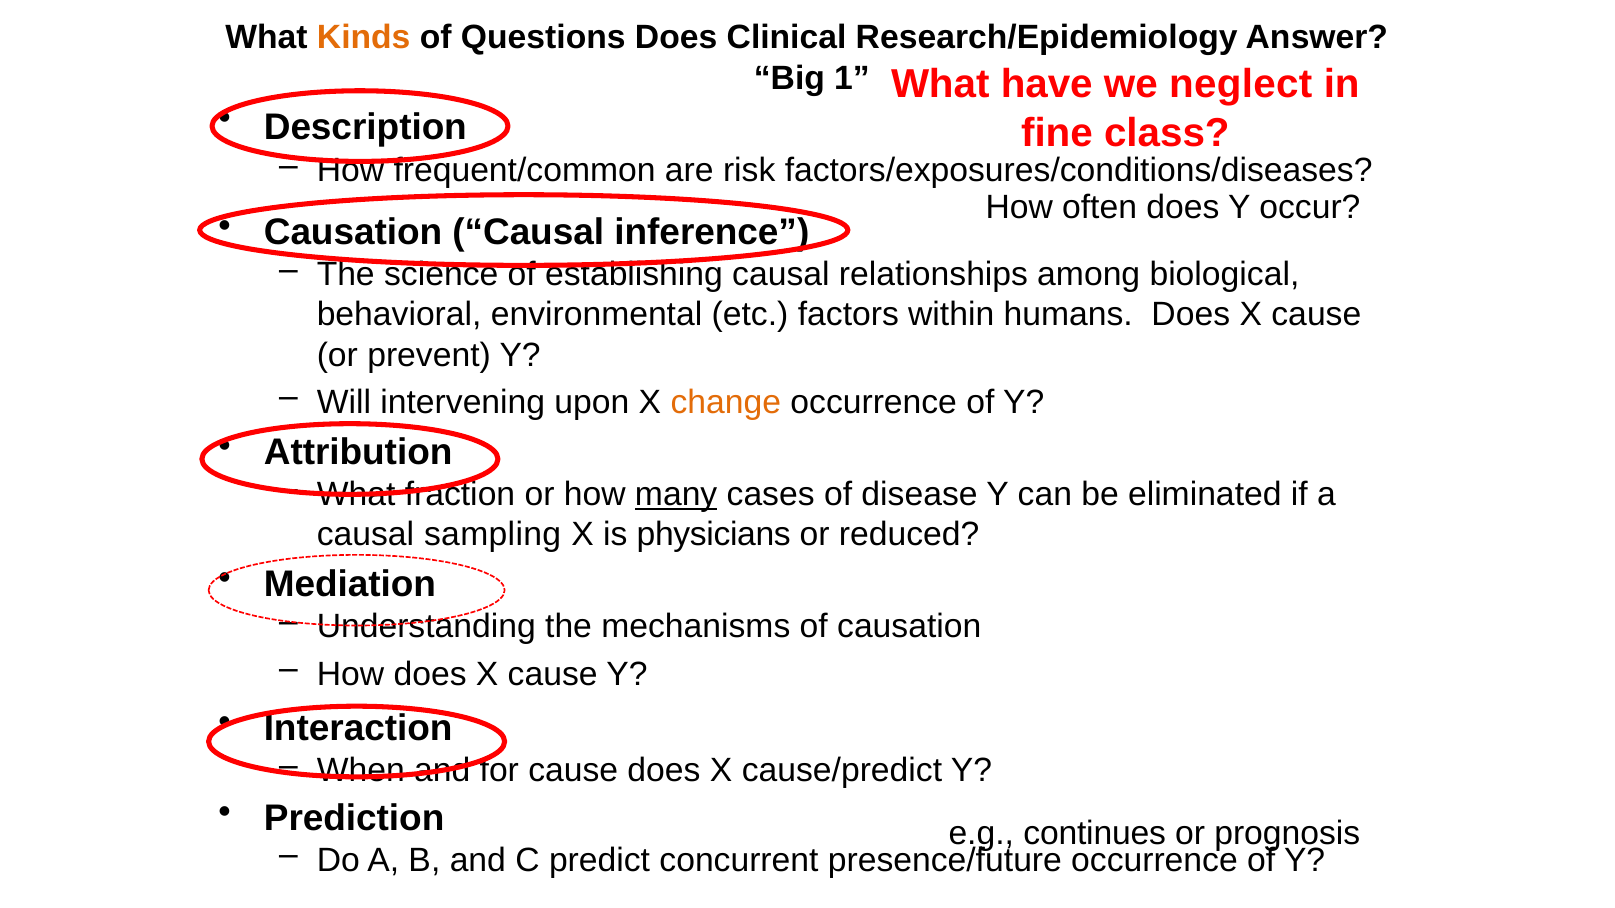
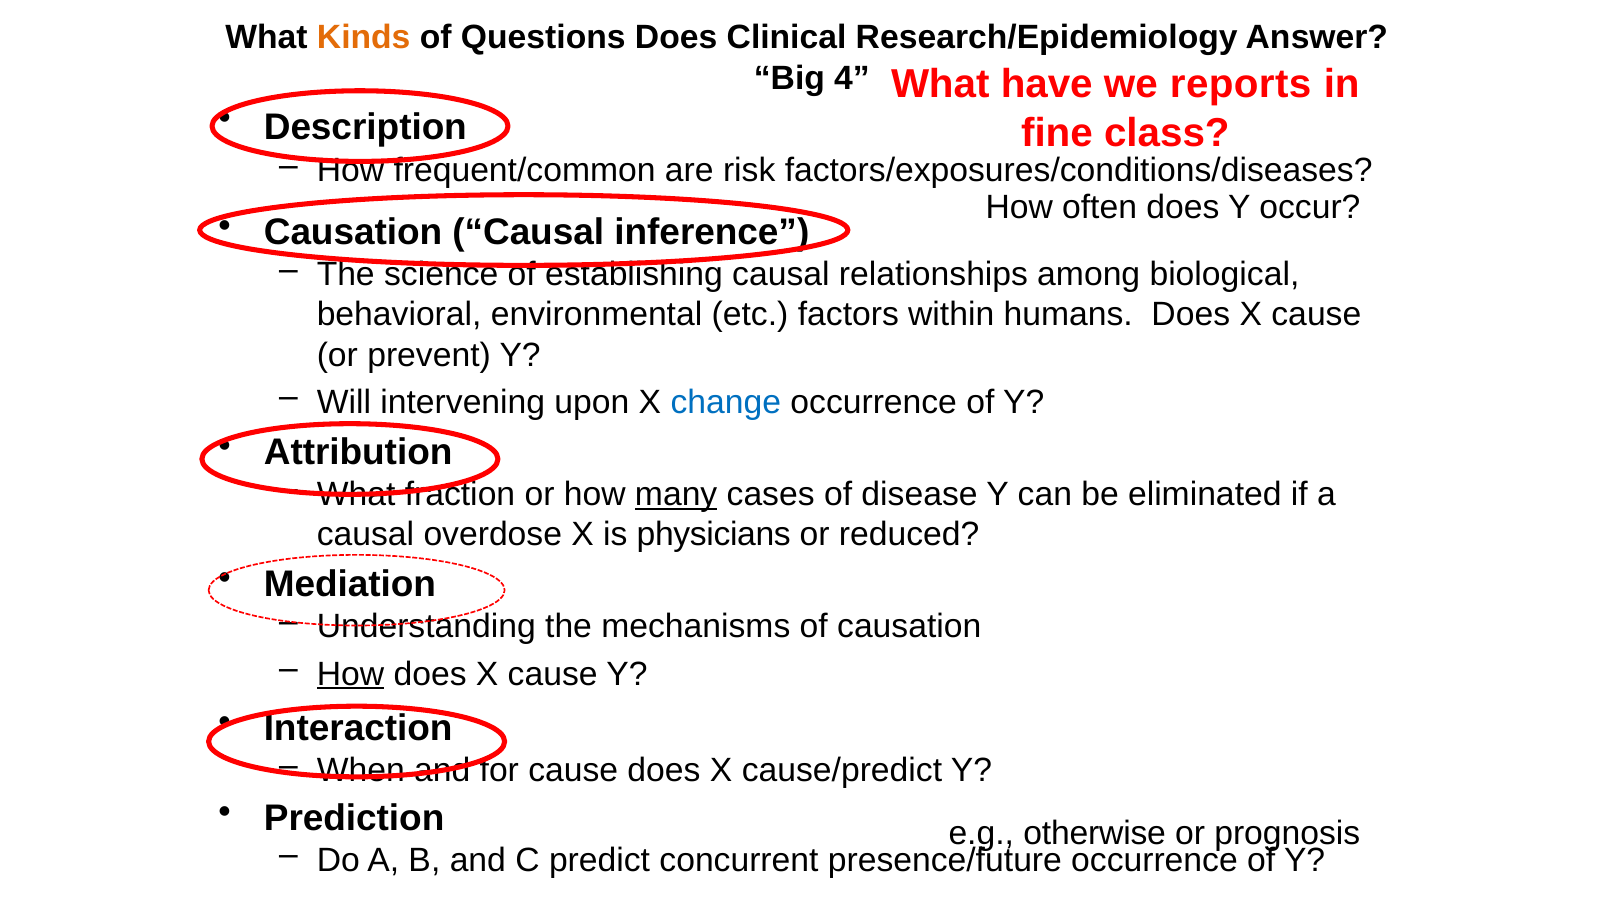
1: 1 -> 4
neglect: neglect -> reports
change colour: orange -> blue
sampling: sampling -> overdose
How at (351, 674) underline: none -> present
continues: continues -> otherwise
